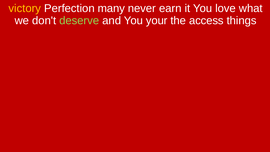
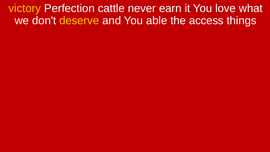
many: many -> cattle
deserve colour: light green -> yellow
your: your -> able
